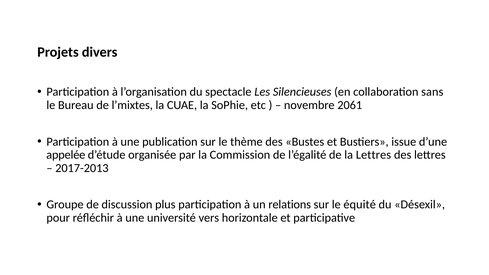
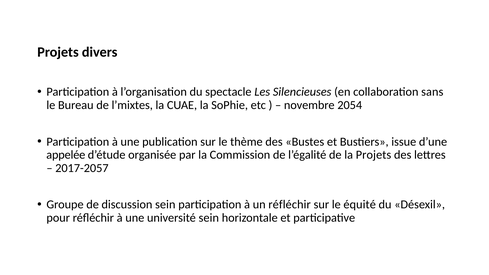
2061: 2061 -> 2054
la Lettres: Lettres -> Projets
2017-2013: 2017-2013 -> 2017-2057
discussion plus: plus -> sein
un relations: relations -> réfléchir
université vers: vers -> sein
